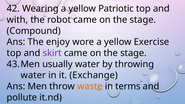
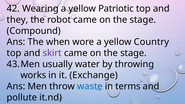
with: with -> they
enjoy: enjoy -> when
Exercise: Exercise -> Country
water at (33, 75): water -> works
waste colour: orange -> blue
